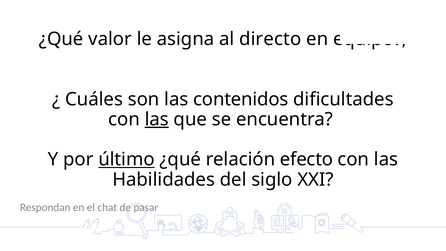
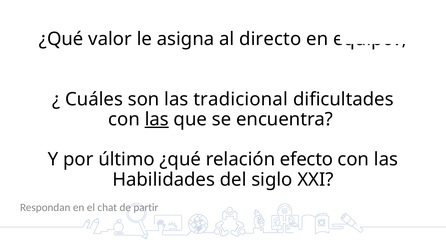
contenidos: contenidos -> tradicional
último underline: present -> none
pasar: pasar -> partir
